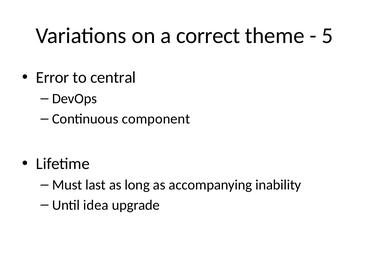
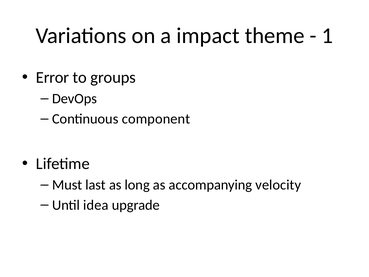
correct: correct -> impact
5: 5 -> 1
central: central -> groups
inability: inability -> velocity
